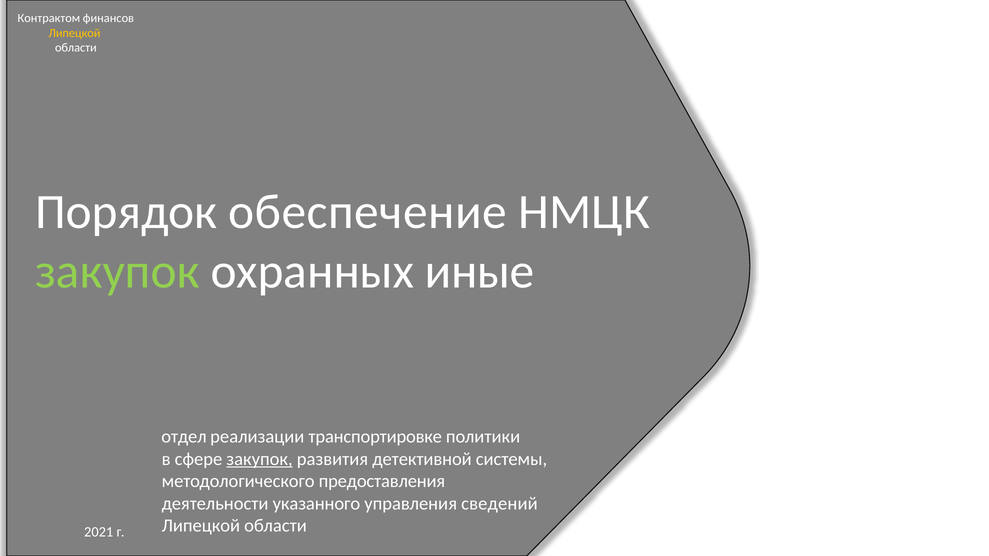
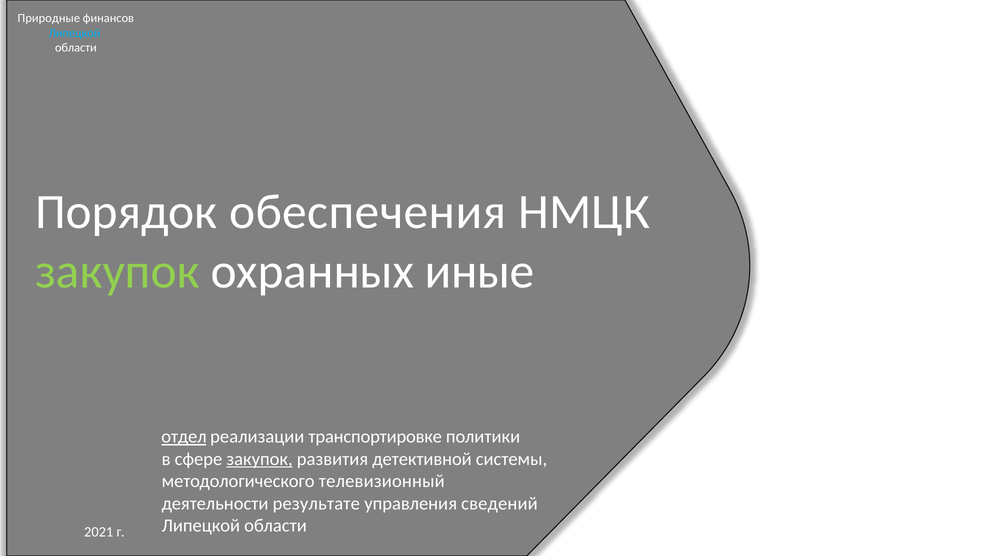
Контрактом: Контрактом -> Природные
Липецкой at (74, 33) colour: yellow -> light blue
обеспечение: обеспечение -> обеспечения
отдел underline: none -> present
предоставления: предоставления -> телевизионный
указанного: указанного -> результате
